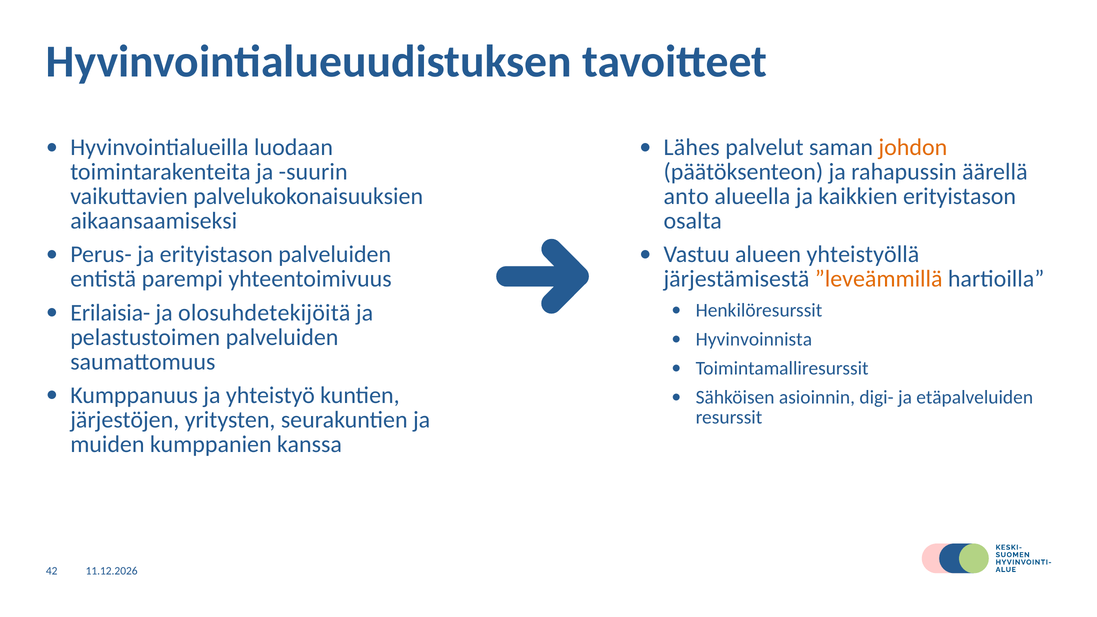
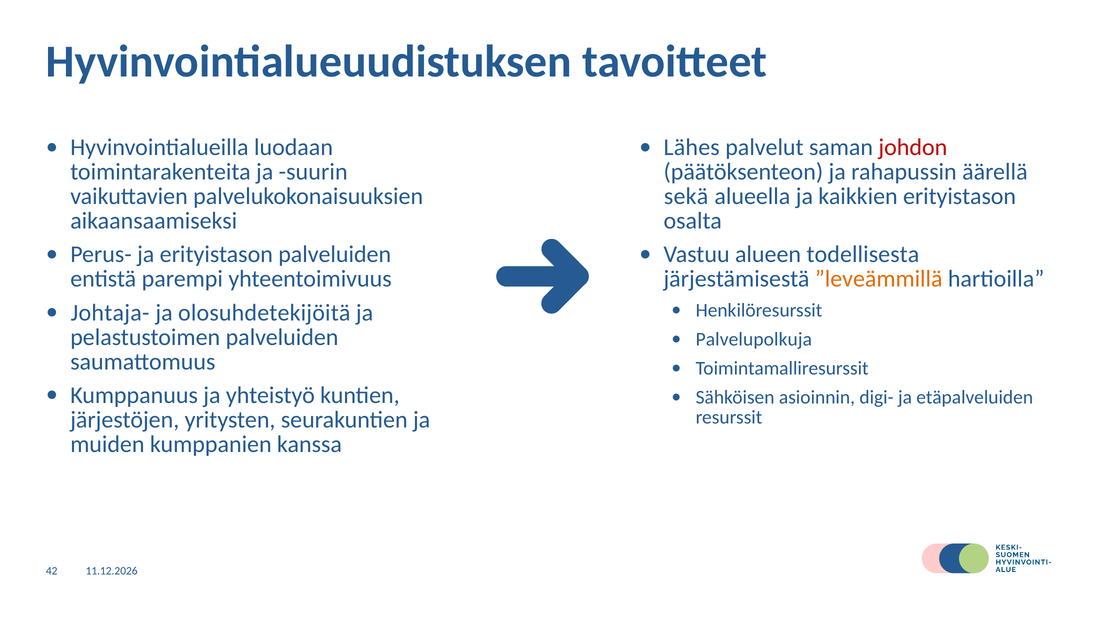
johdon colour: orange -> red
anto: anto -> sekä
yhteistyöllä: yhteistyöllä -> todellisesta
Erilaisia-: Erilaisia- -> Johtaja-
Hyvinvoinnista: Hyvinvoinnista -> Palvelupolkuja
